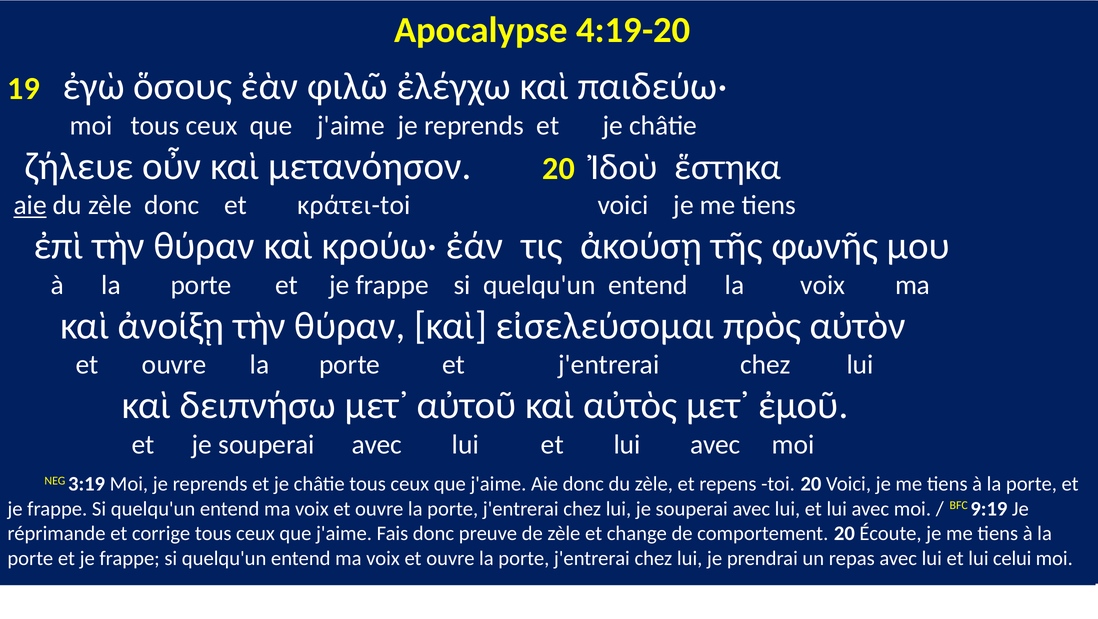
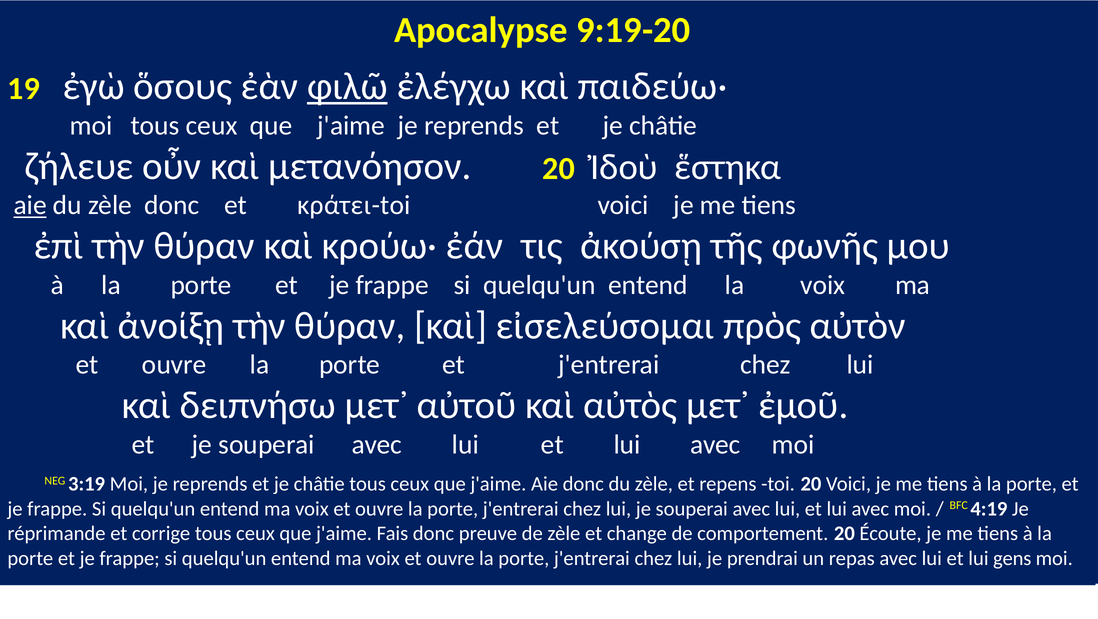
4:19-20: 4:19-20 -> 9:19-20
φιλῶ underline: none -> present
9:19: 9:19 -> 4:19
celui: celui -> gens
